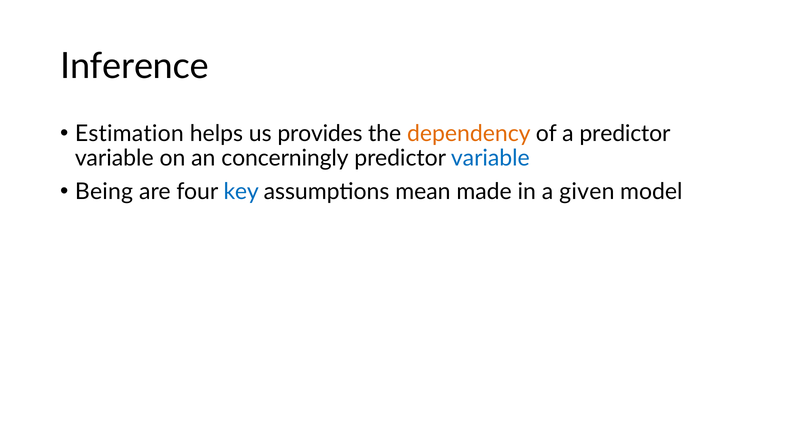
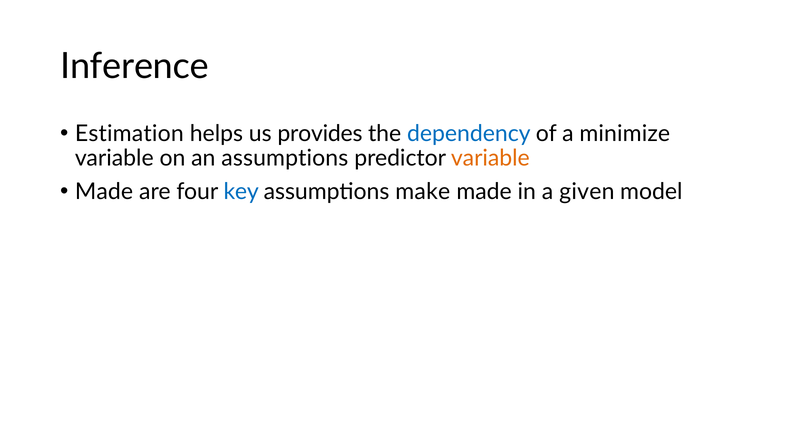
dependency colour: orange -> blue
a predictor: predictor -> minimize
an concerningly: concerningly -> assumptions
variable at (490, 158) colour: blue -> orange
Being at (104, 191): Being -> Made
mean: mean -> make
